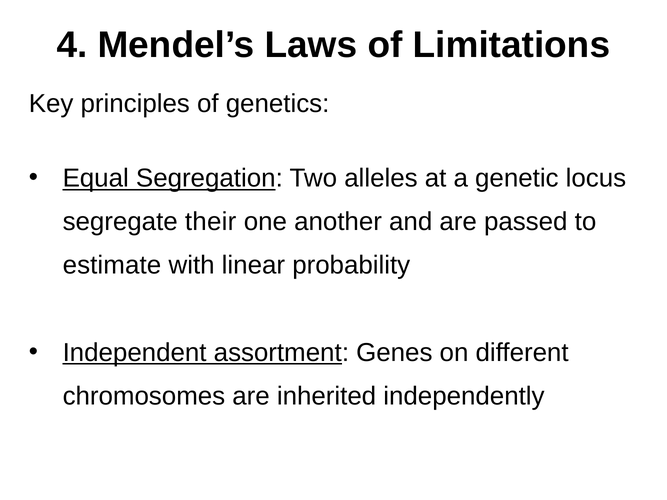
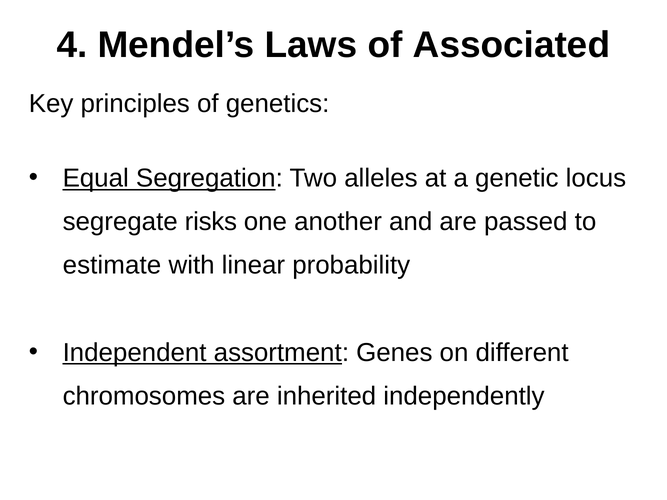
Limitations: Limitations -> Associated
their: their -> risks
